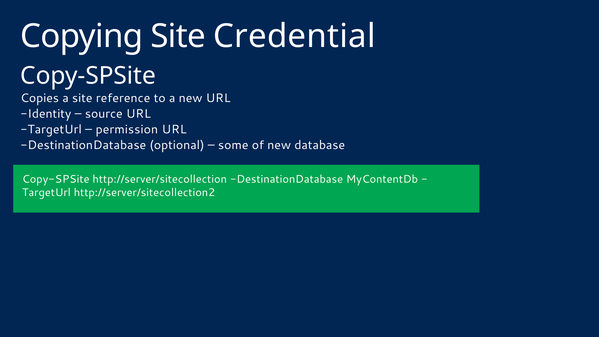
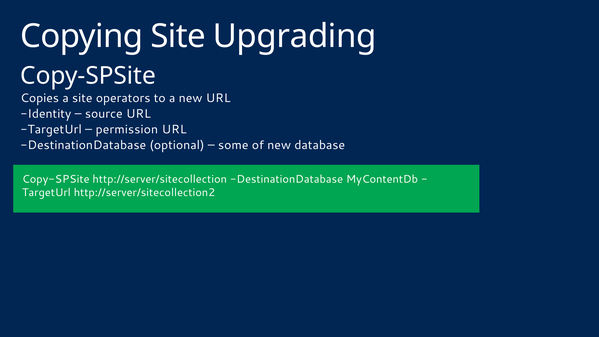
Credential: Credential -> Upgrading
reference: reference -> operators
